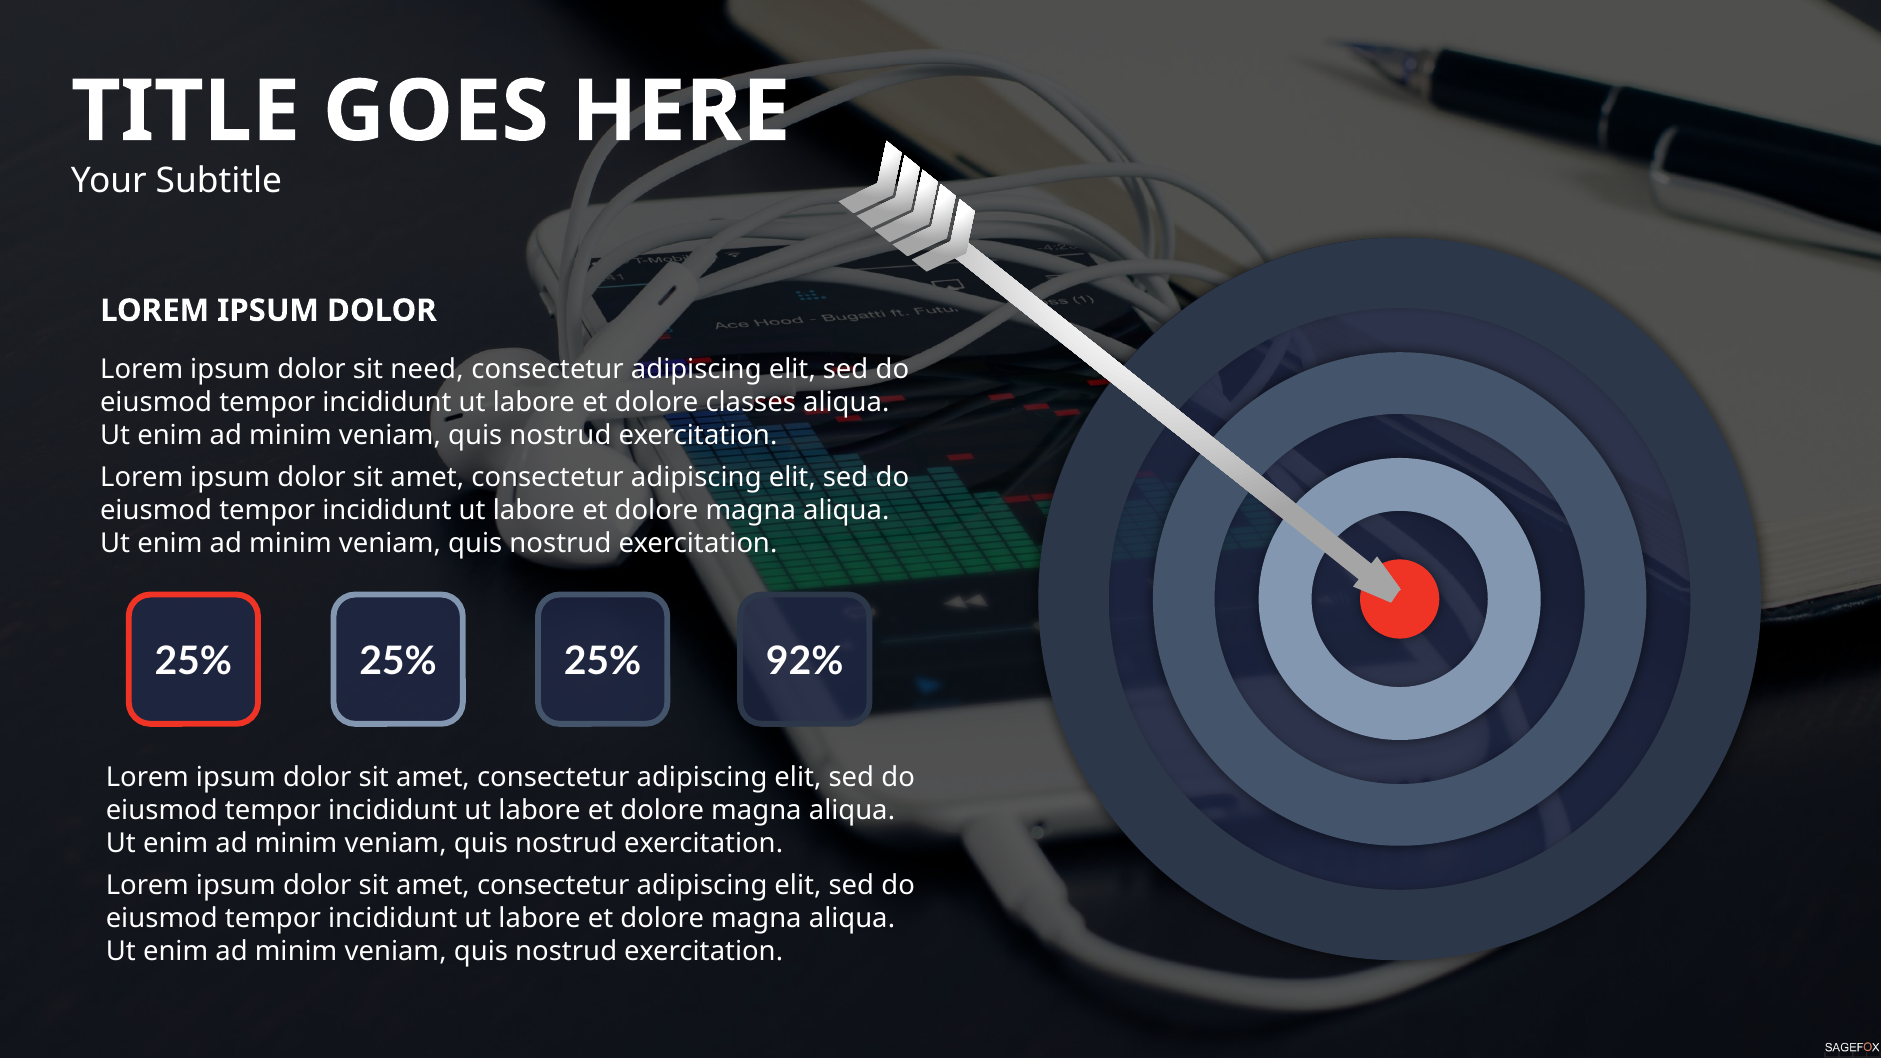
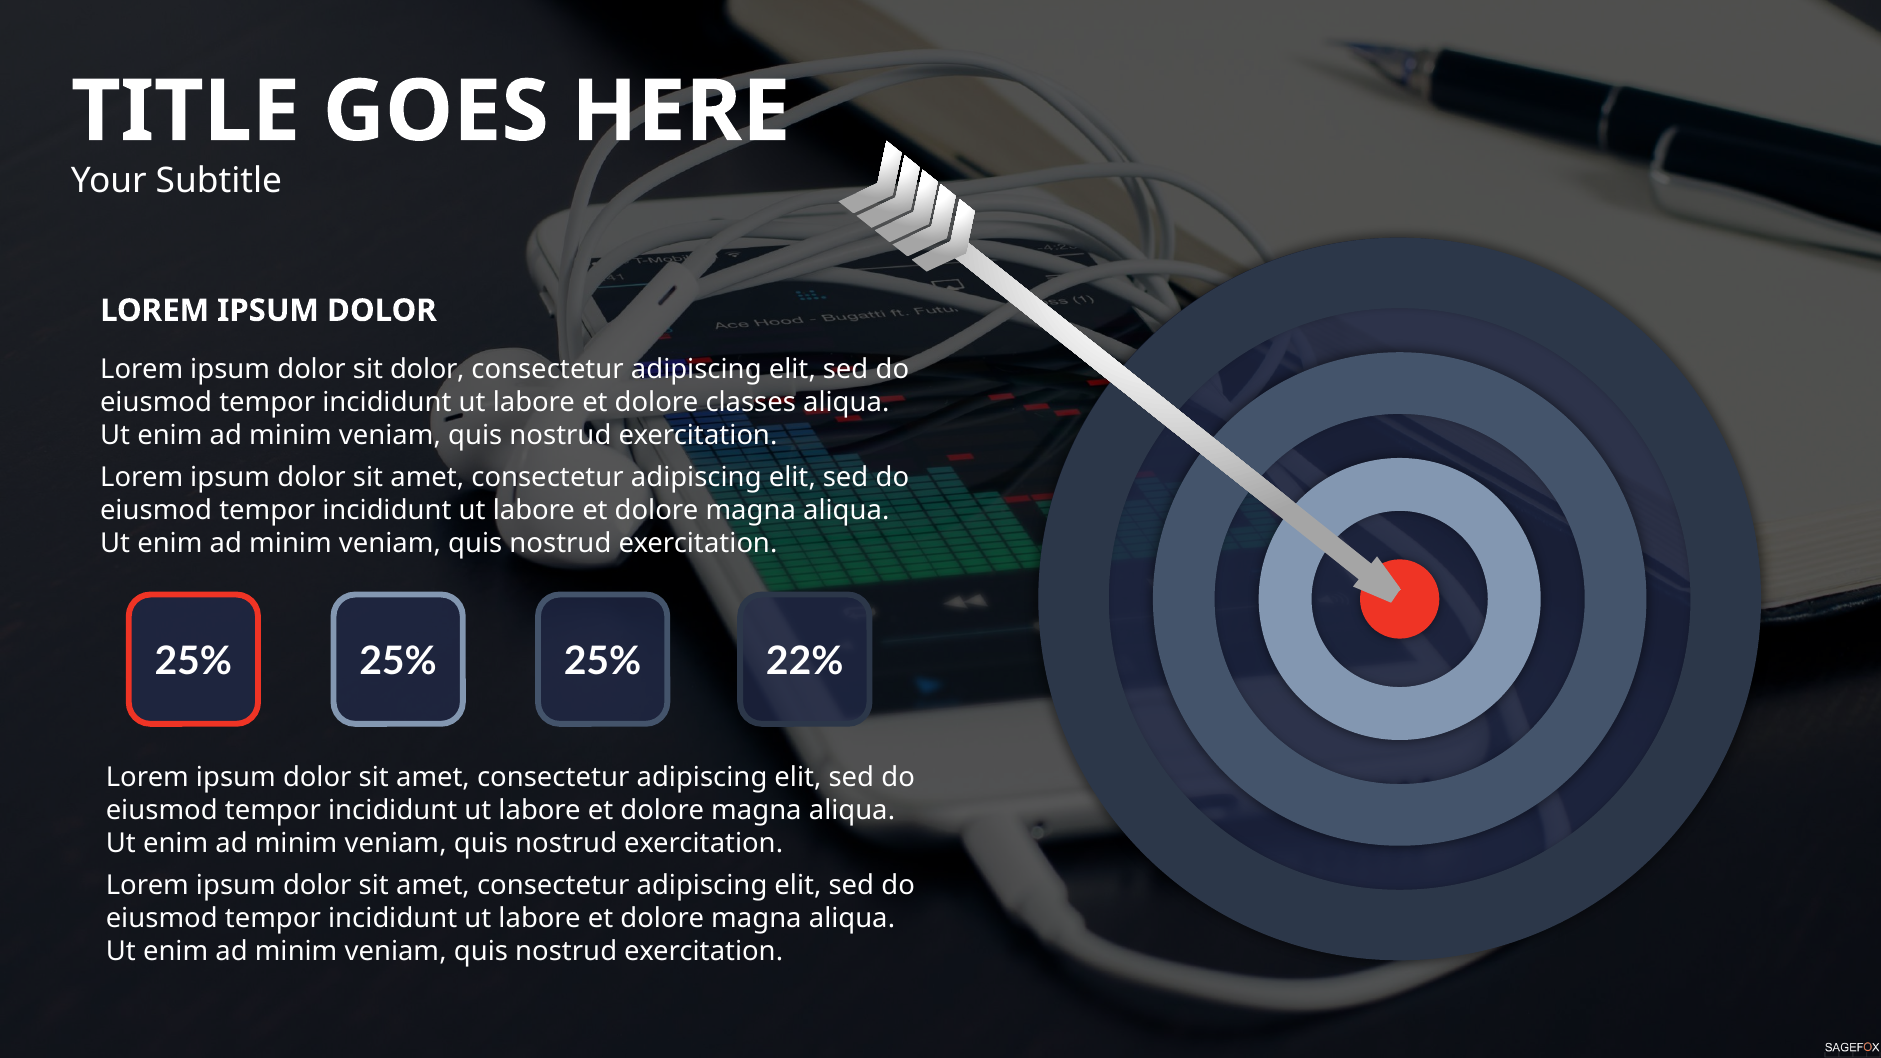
sit need: need -> dolor
92%: 92% -> 22%
